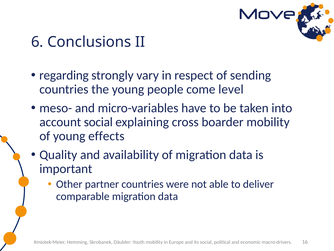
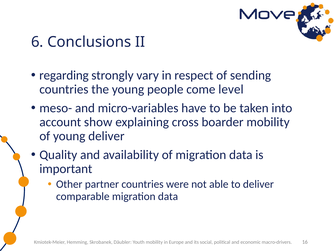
account social: social -> show
young effects: effects -> deliver
